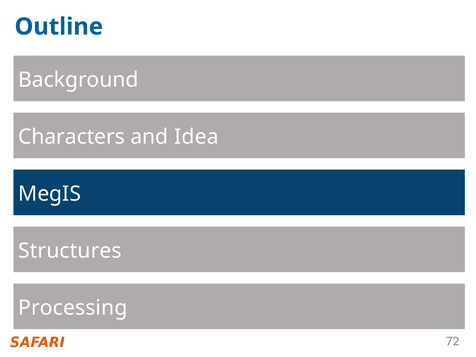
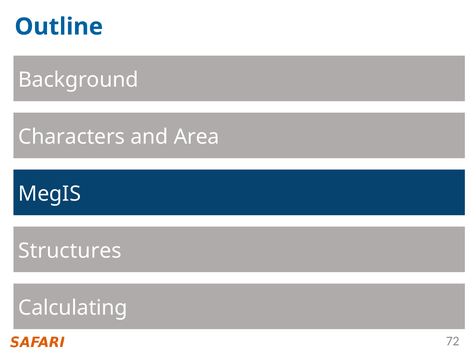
Idea: Idea -> Area
Processing: Processing -> Calculating
